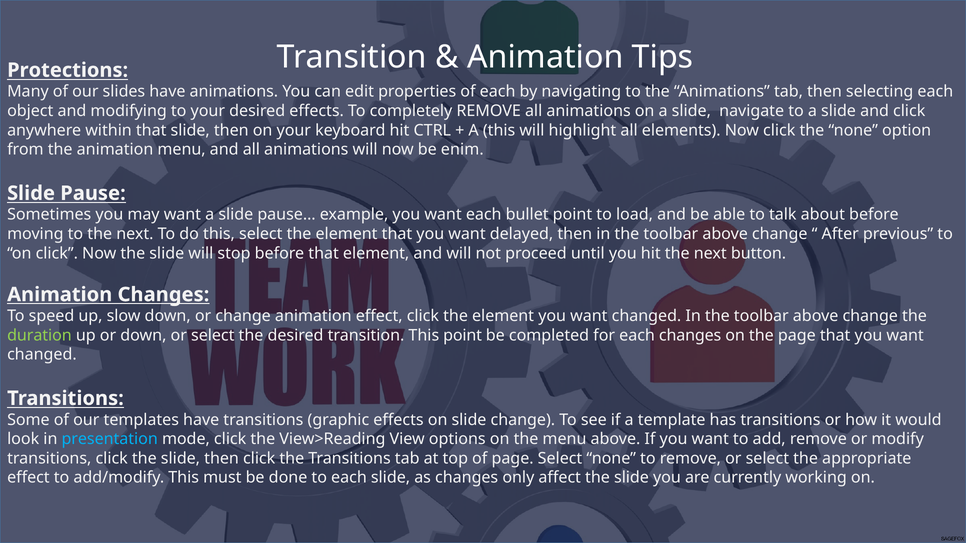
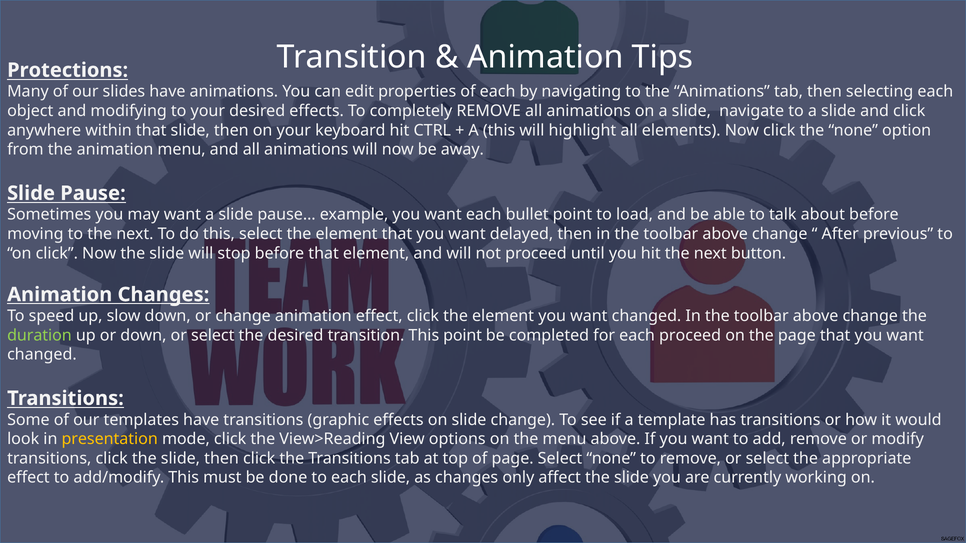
enim: enim -> away
each changes: changes -> proceed
presentation colour: light blue -> yellow
